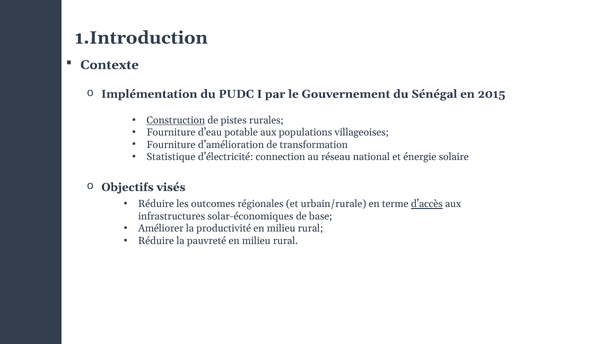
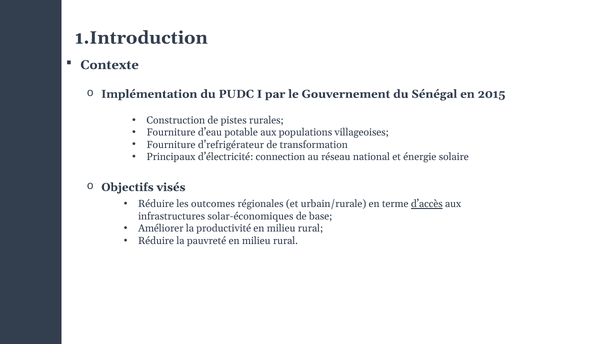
Construction underline: present -> none
d’amélioration: d’amélioration -> d’refrigérateur
Statistique: Statistique -> Principaux
